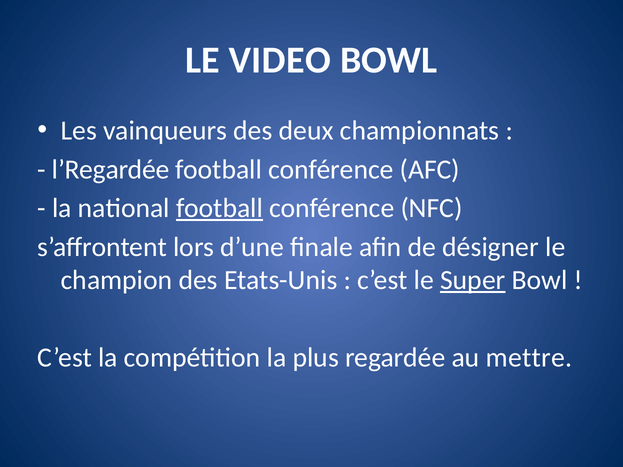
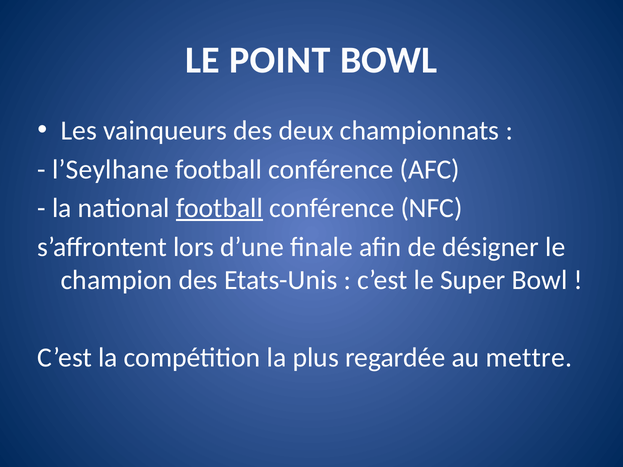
VIDEO: VIDEO -> POINT
l’Regardée: l’Regardée -> l’Seylhane
Super underline: present -> none
